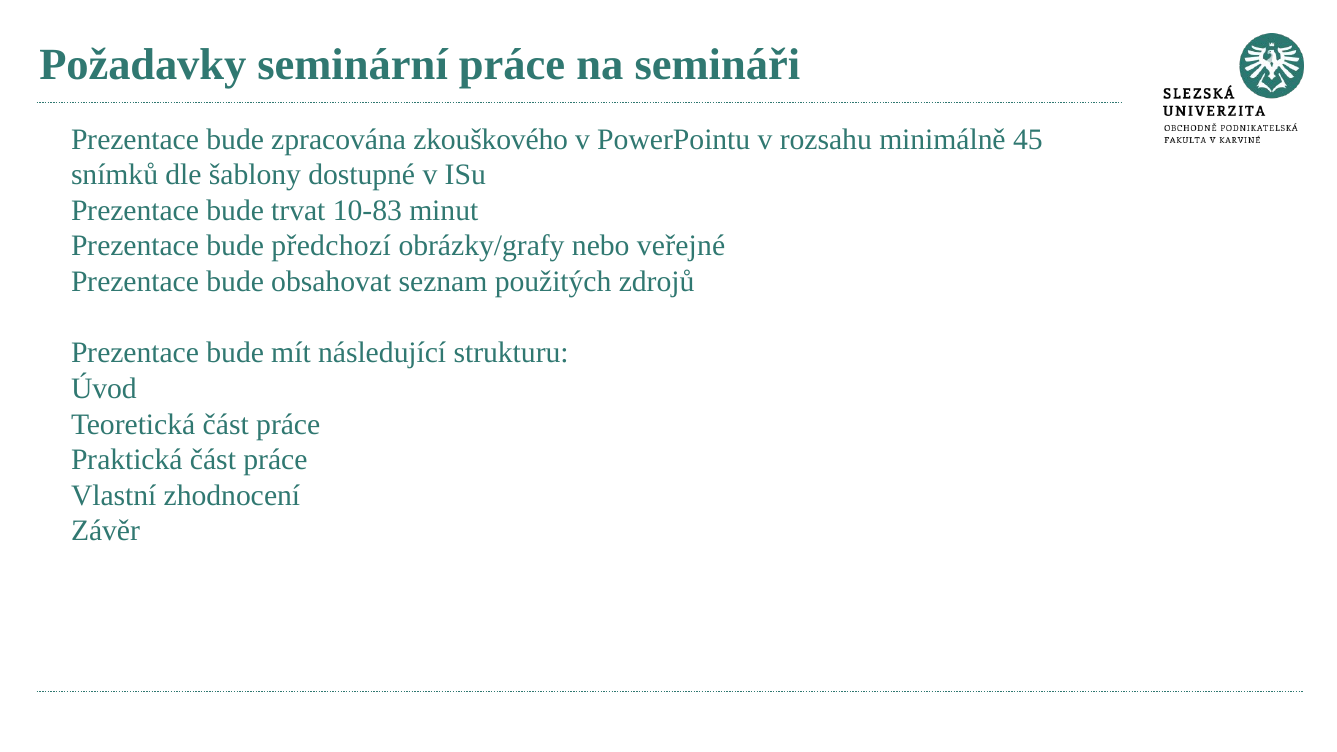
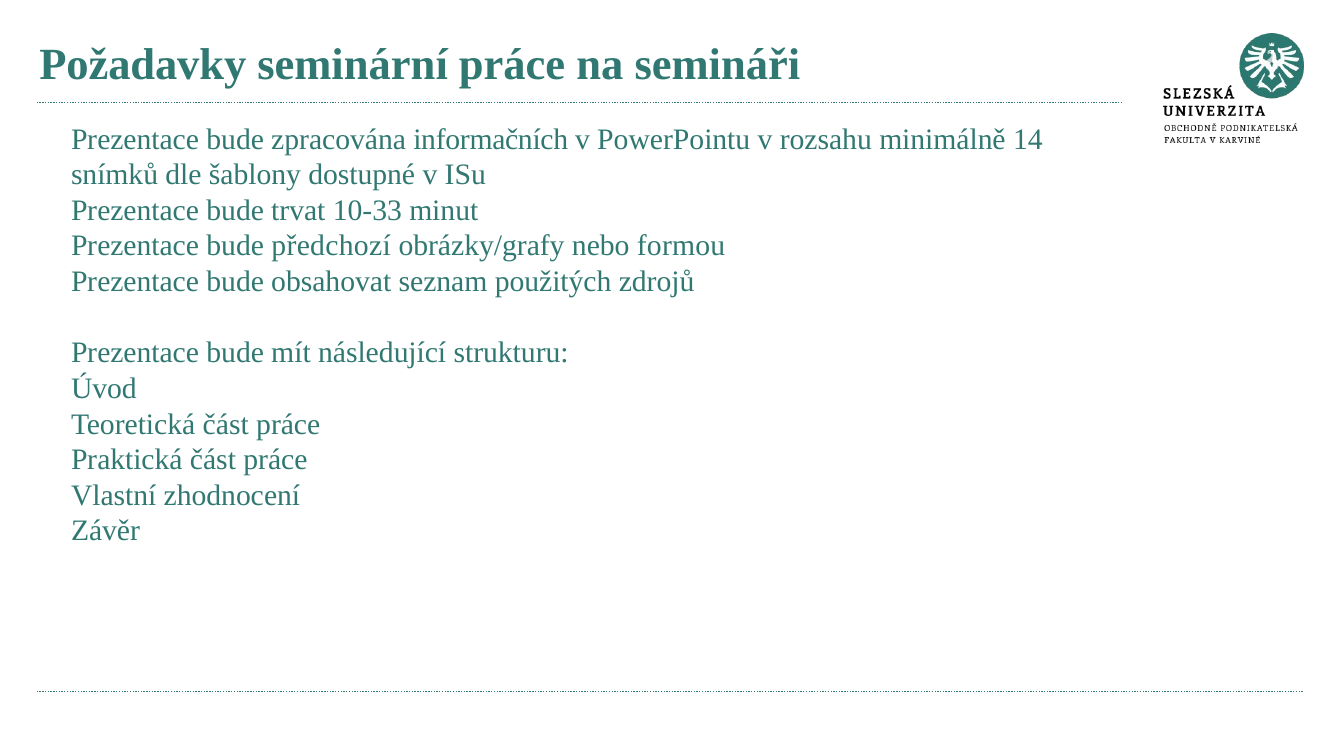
zkouškového: zkouškového -> informačních
45: 45 -> 14
10-83: 10-83 -> 10-33
veřejné: veřejné -> formou
